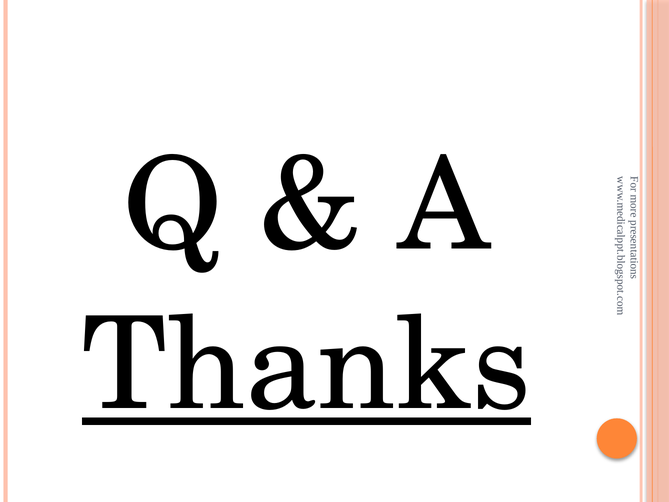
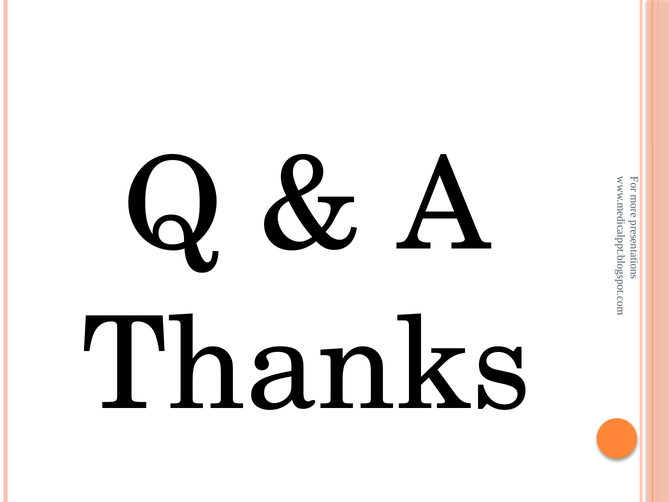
Thanks underline: present -> none
